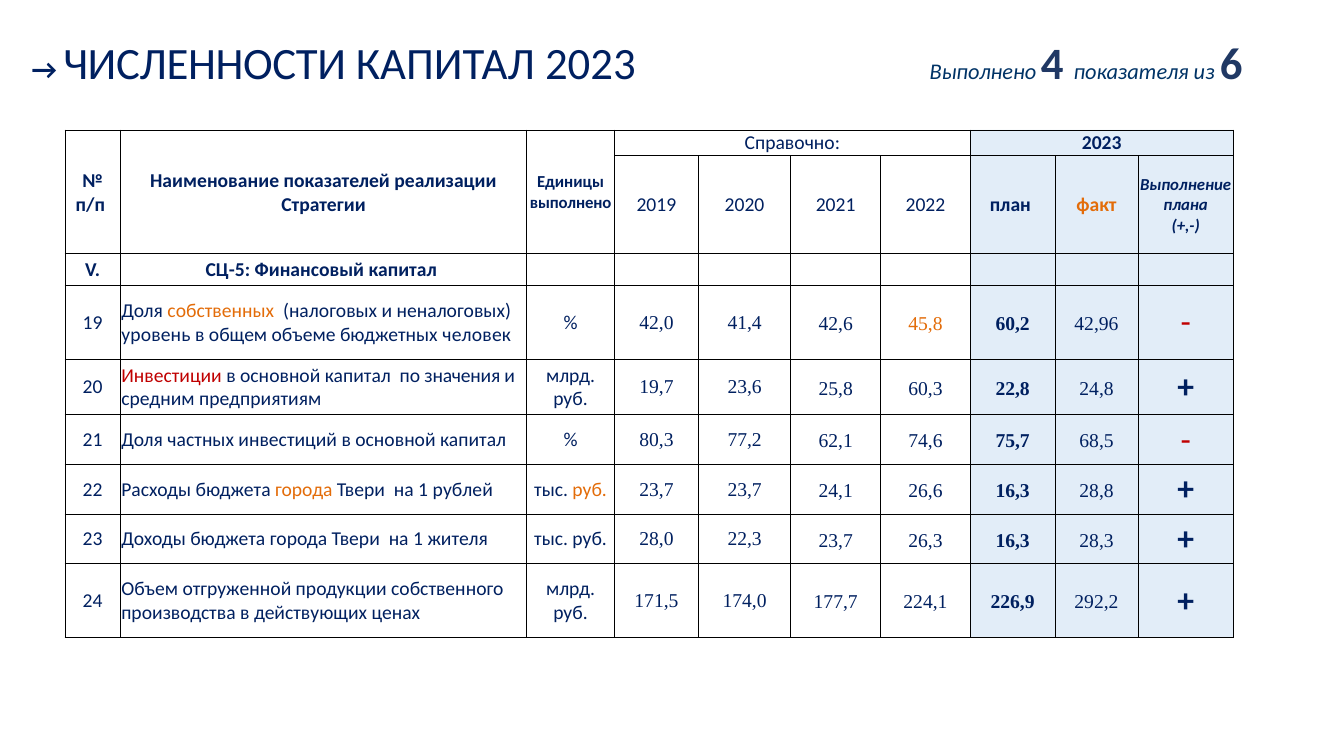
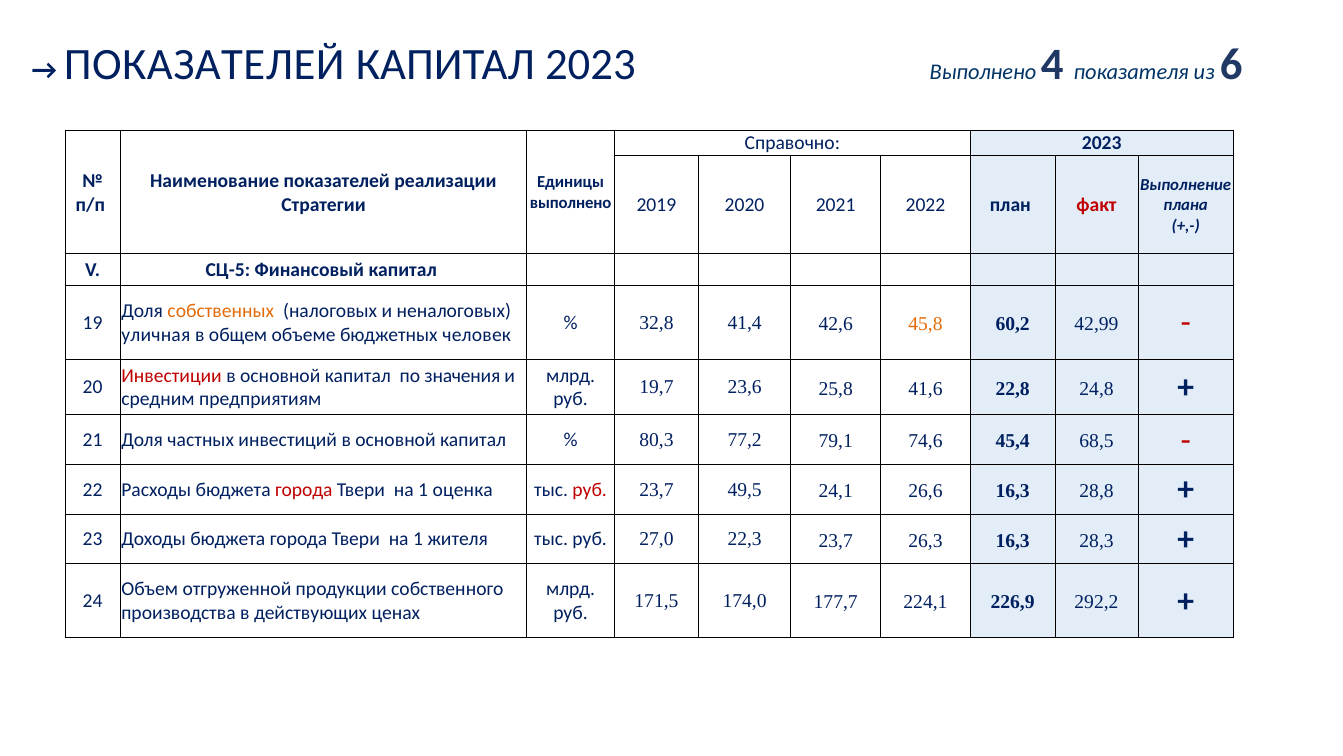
ЧИСЛЕННОСТИ at (205, 65): ЧИСЛЕННОСТИ -> ПОКАЗАТЕЛЕЙ
факт colour: orange -> red
42,0: 42,0 -> 32,8
42,96: 42,96 -> 42,99
уровень: уровень -> уличная
60,3: 60,3 -> 41,6
62,1: 62,1 -> 79,1
75,7: 75,7 -> 45,4
города at (304, 489) colour: orange -> red
рублей: рублей -> оценка
руб at (590, 489) colour: orange -> red
23,7 23,7: 23,7 -> 49,5
28,0: 28,0 -> 27,0
